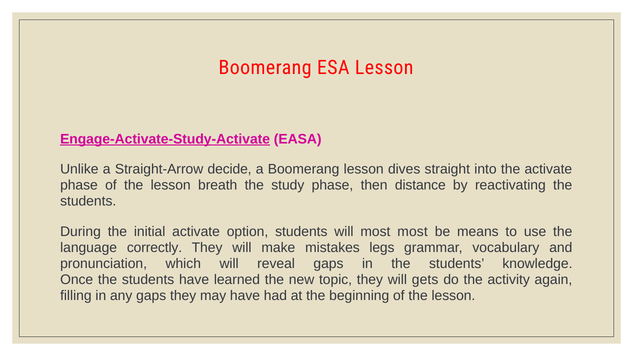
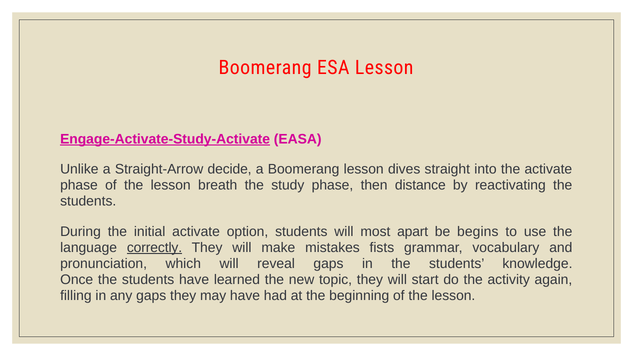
most most: most -> apart
means: means -> begins
correctly underline: none -> present
legs: legs -> fists
gets: gets -> start
